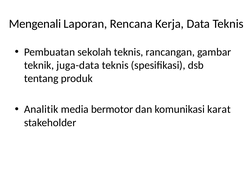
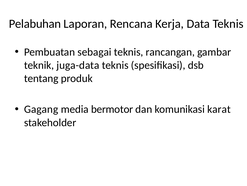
Mengenali: Mengenali -> Pelabuhan
sekolah: sekolah -> sebagai
Analitik: Analitik -> Gagang
